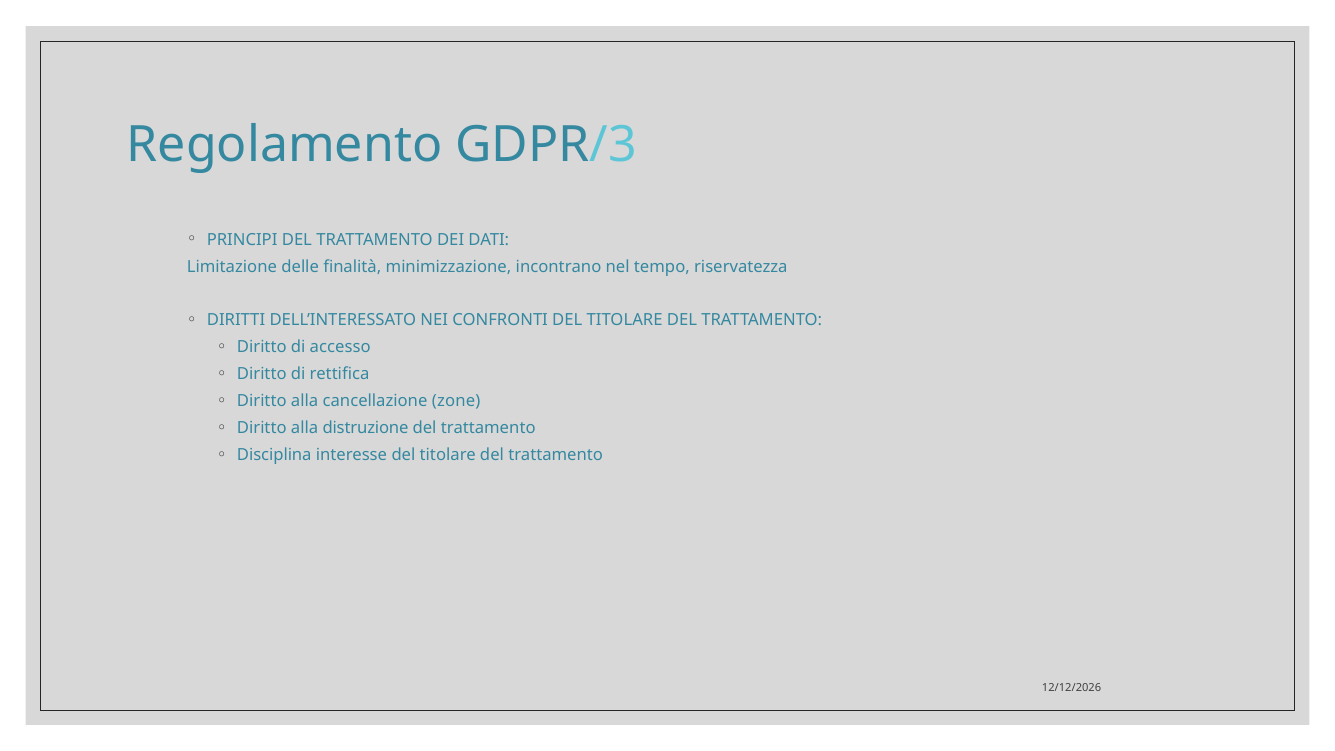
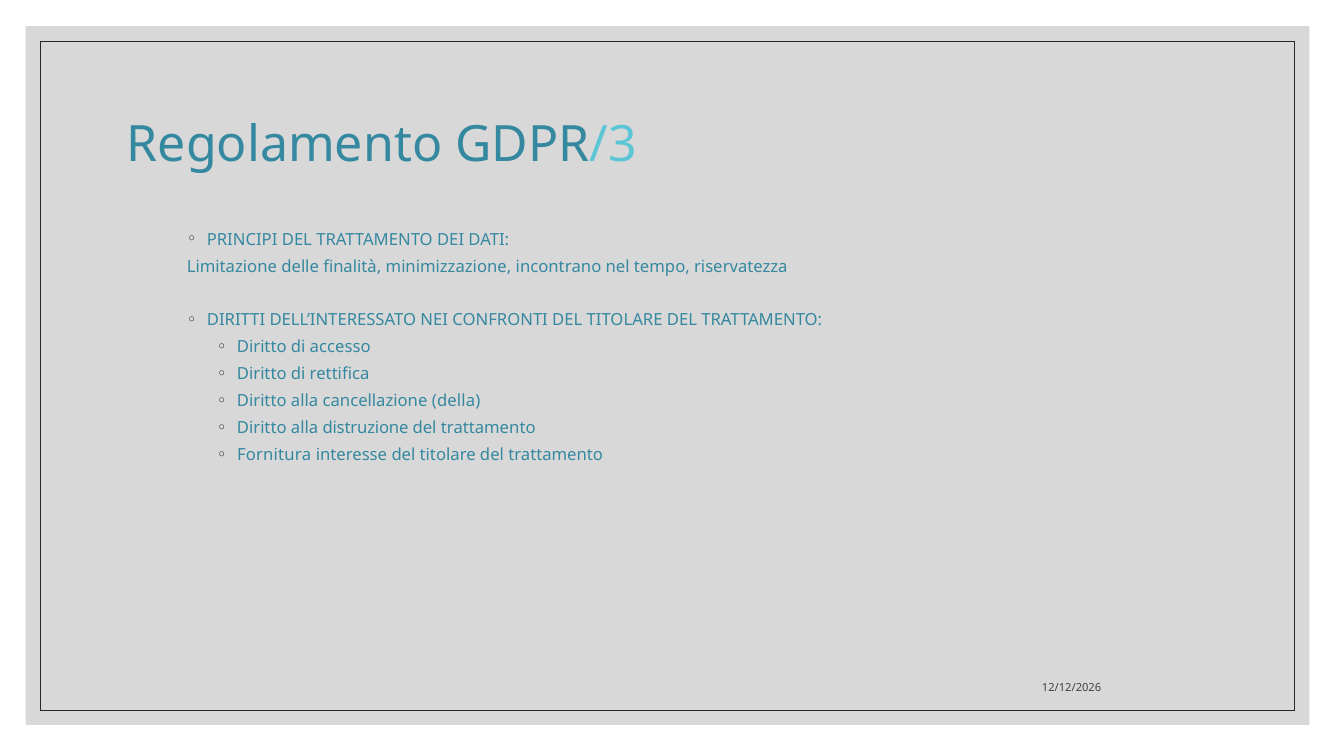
zone: zone -> della
Disciplina: Disciplina -> Fornitura
